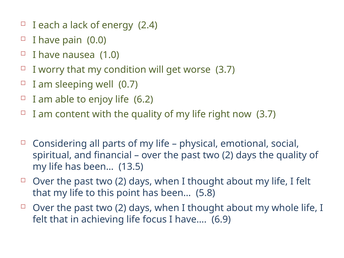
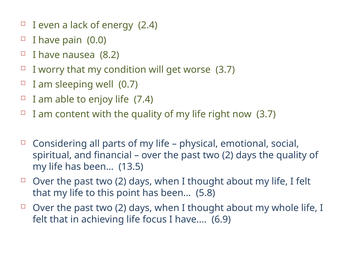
each: each -> even
1.0: 1.0 -> 8.2
6.2: 6.2 -> 7.4
